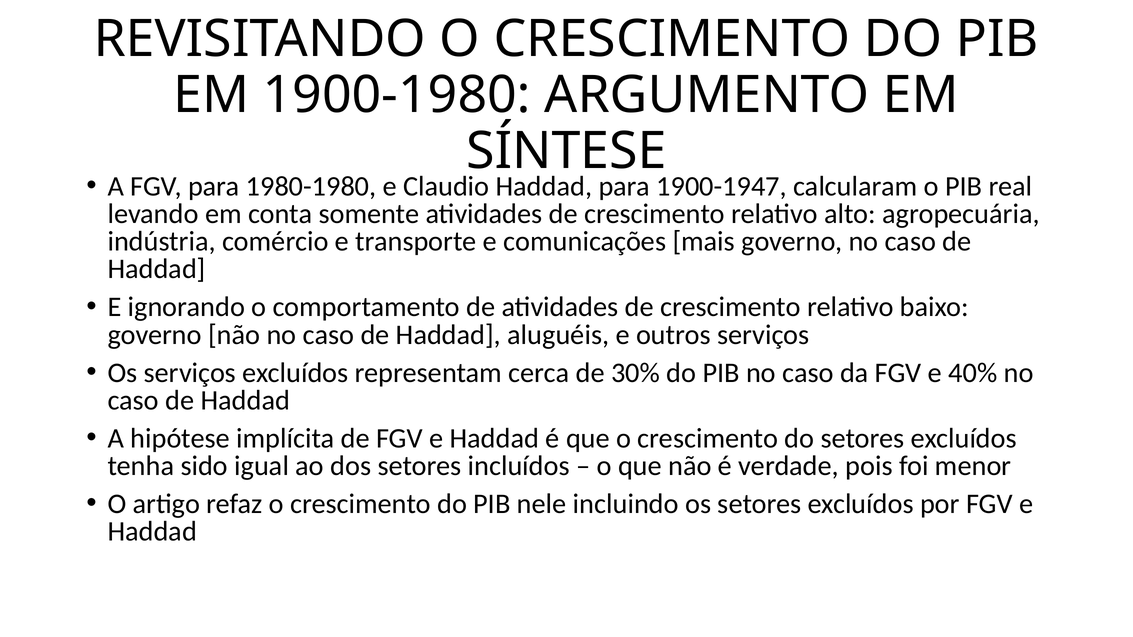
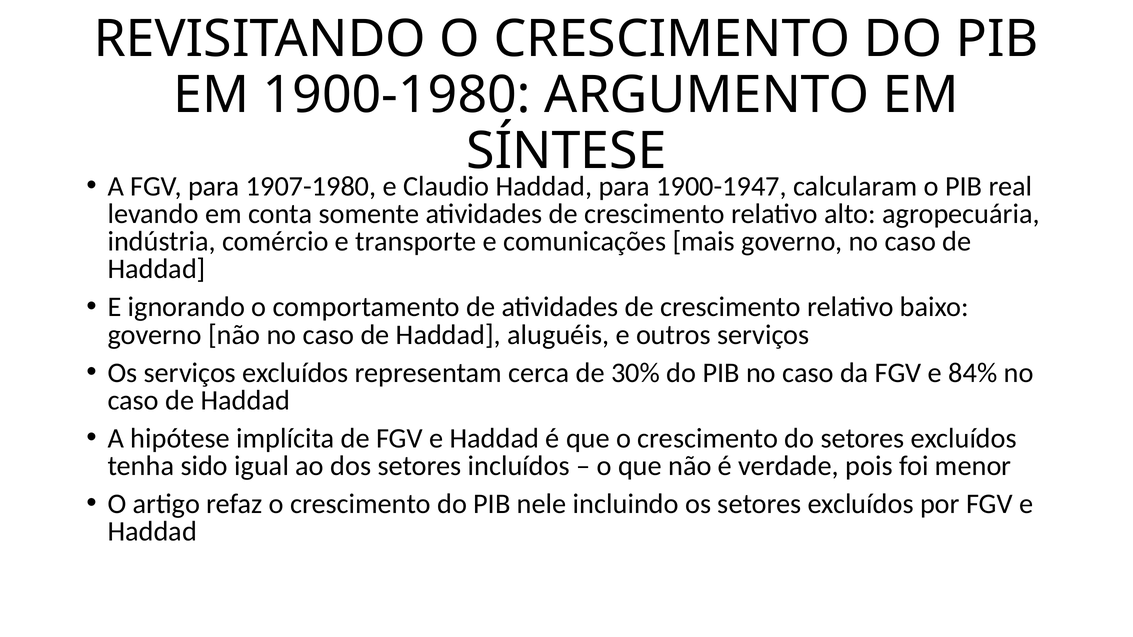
1980-1980: 1980-1980 -> 1907-1980
40%: 40% -> 84%
